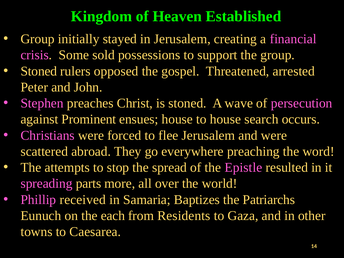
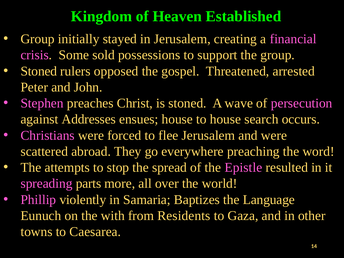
Prominent: Prominent -> Addresses
received: received -> violently
Patriarchs: Patriarchs -> Language
each: each -> with
